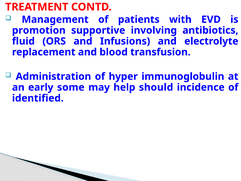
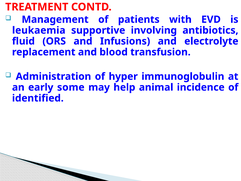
promotion: promotion -> leukaemia
should: should -> animal
